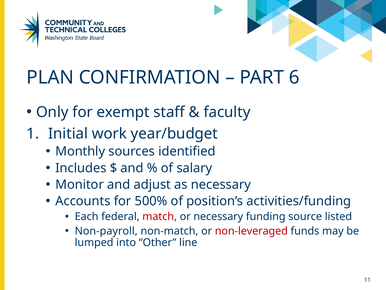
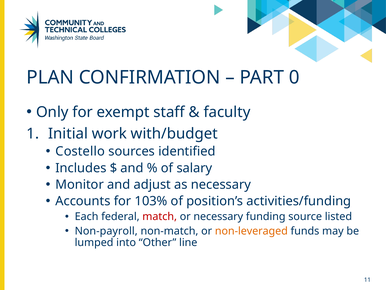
6: 6 -> 0
year/budget: year/budget -> with/budget
Monthly: Monthly -> Costello
500%: 500% -> 103%
non-leveraged colour: red -> orange
